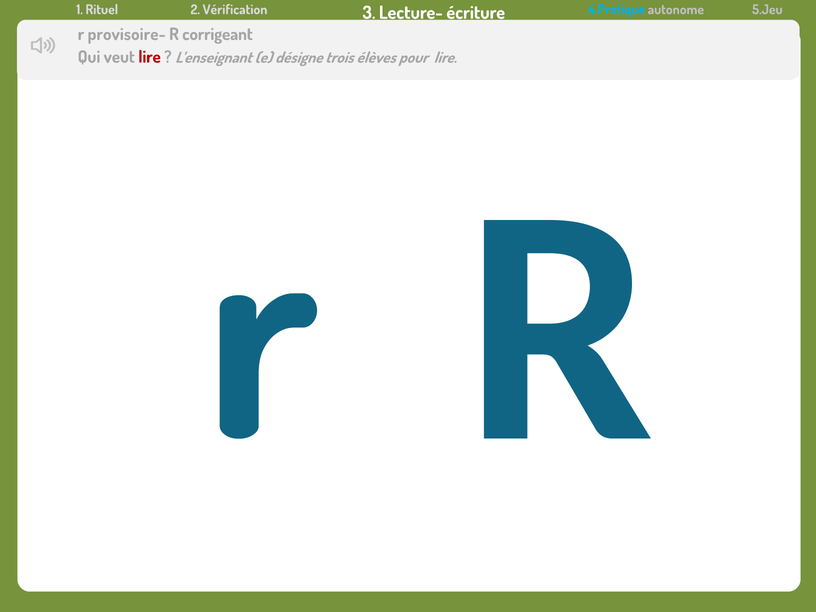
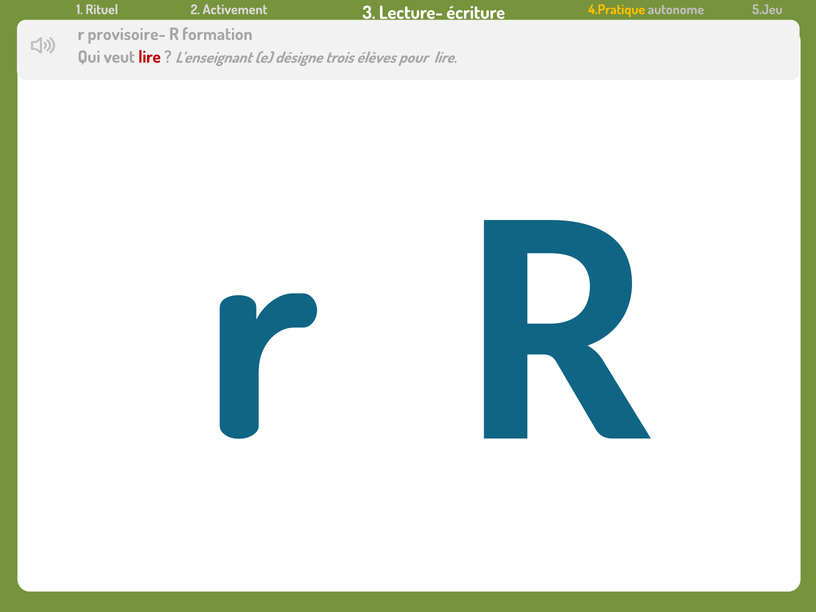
Vérification: Vérification -> Activement
4.Pratique colour: light blue -> yellow
corrigeant: corrigeant -> formation
